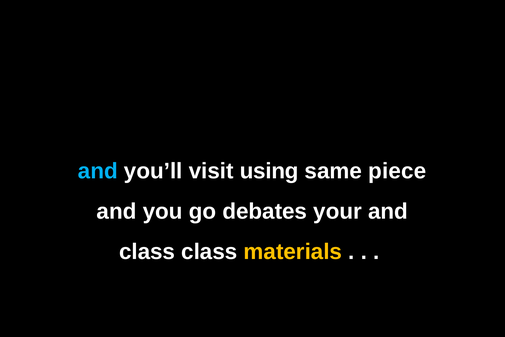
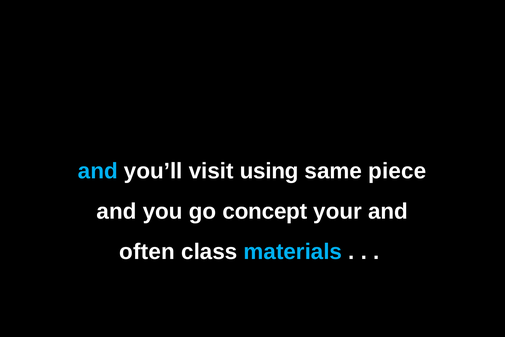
debates: debates -> concept
class at (147, 252): class -> often
materials colour: yellow -> light blue
